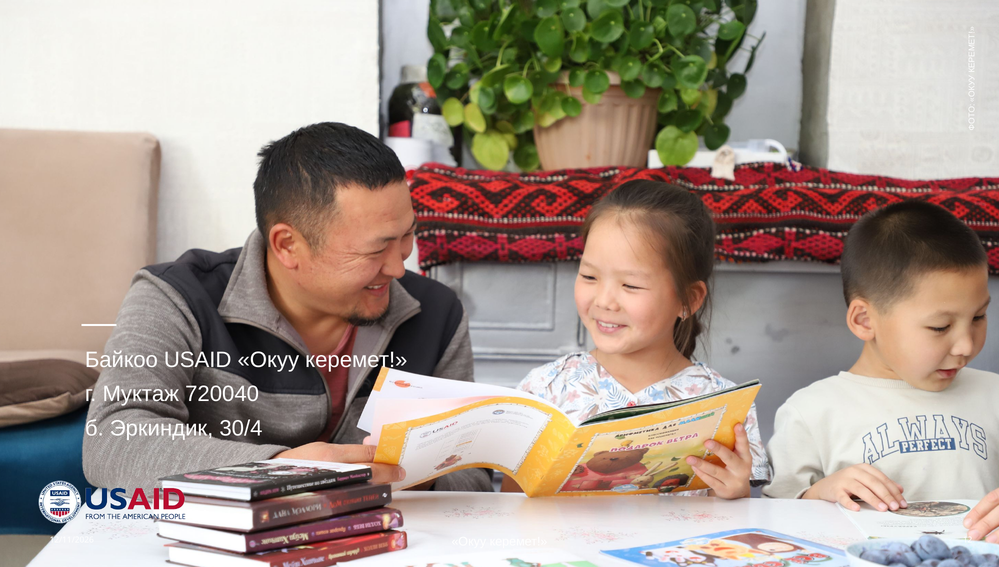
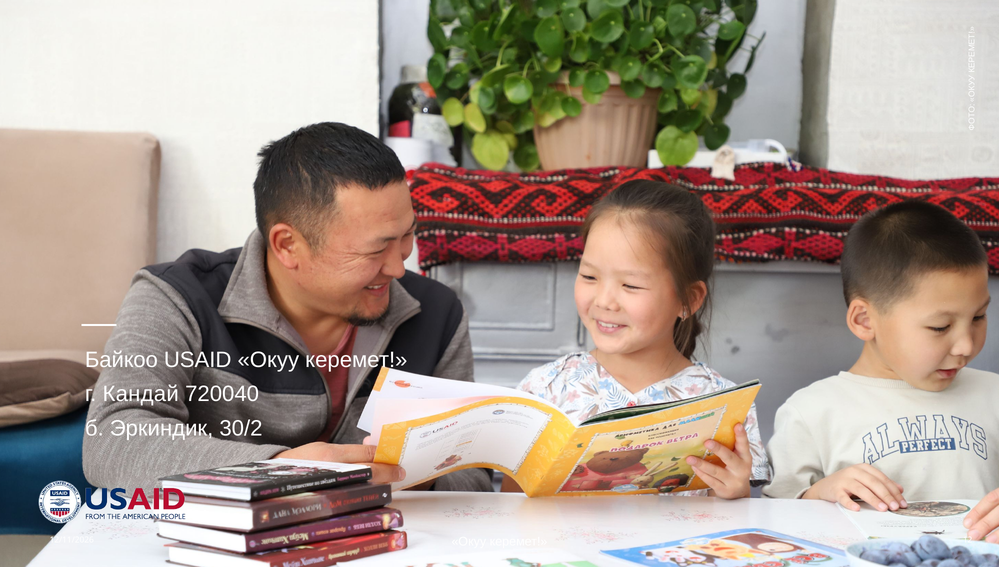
Муктаж: Муктаж -> Кандай
30/4: 30/4 -> 30/2
